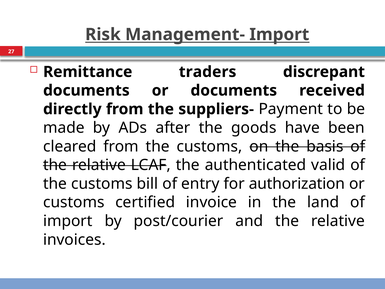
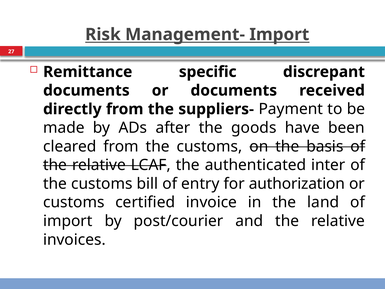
traders: traders -> specific
valid: valid -> inter
